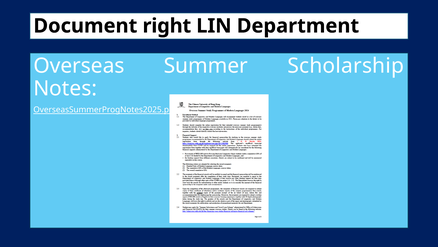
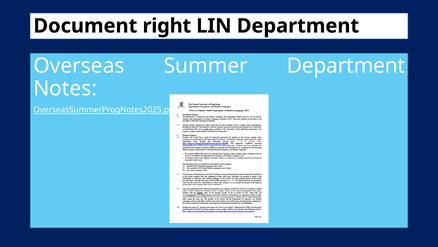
Summer Scholarship: Scholarship -> Department
